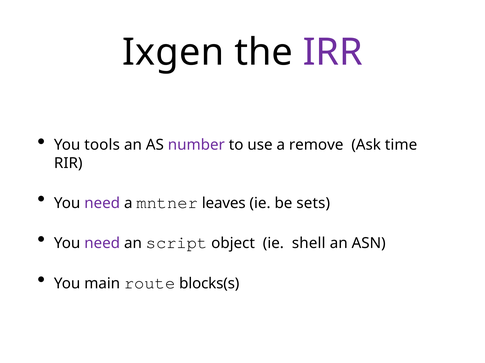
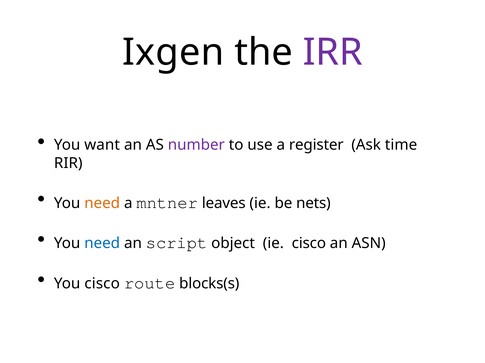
tools: tools -> want
remove: remove -> register
need at (102, 203) colour: purple -> orange
sets: sets -> nets
need at (102, 244) colour: purple -> blue
ie shell: shell -> cisco
You main: main -> cisco
